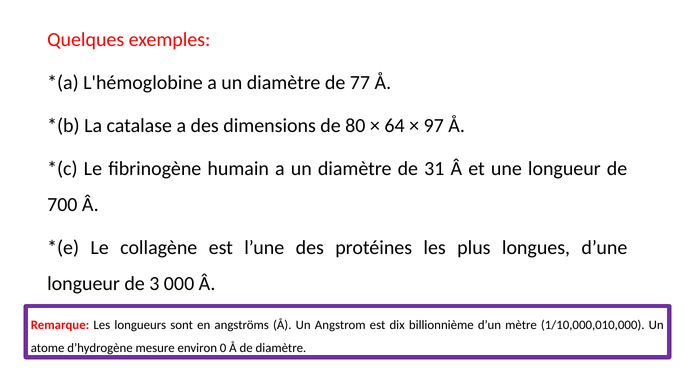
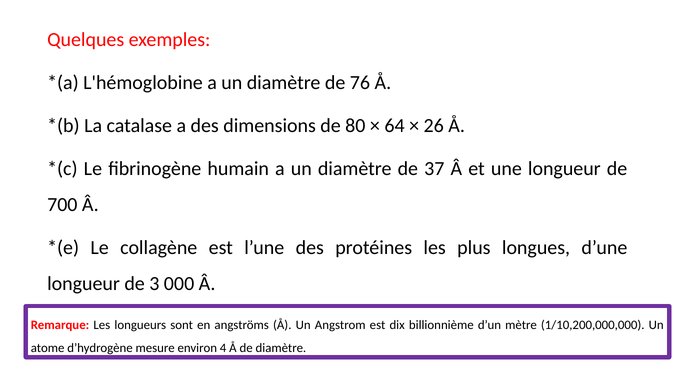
77: 77 -> 76
97: 97 -> 26
31: 31 -> 37
1/10,000,010,000: 1/10,000,010,000 -> 1/10,200,000,000
0: 0 -> 4
